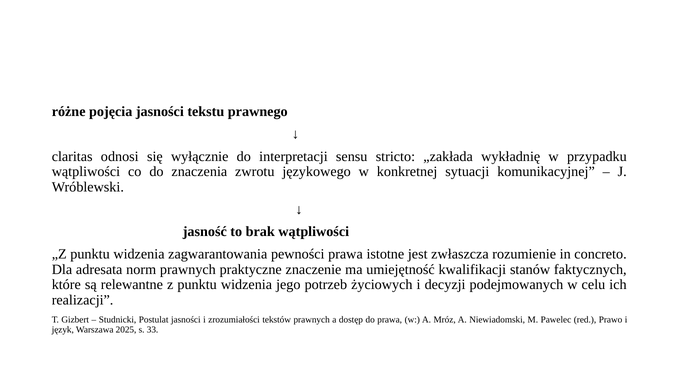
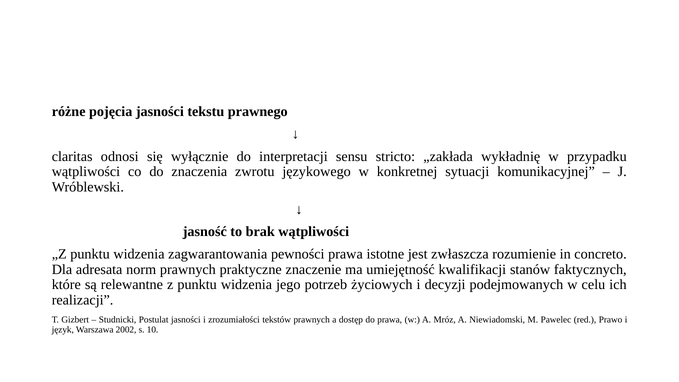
2025: 2025 -> 2002
33: 33 -> 10
